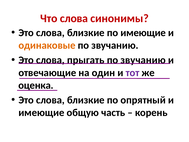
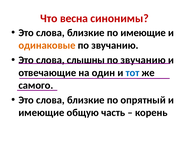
Что слова: слова -> весна
прыгать: прыгать -> слышны
тот colour: purple -> blue
оценка: оценка -> самого
